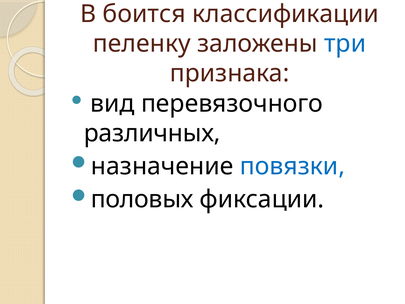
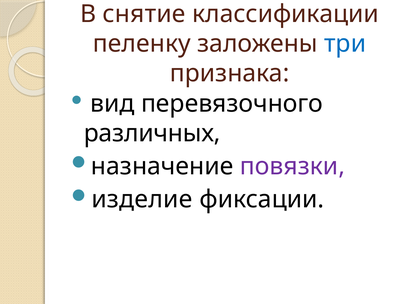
боится: боится -> снятие
повязки colour: blue -> purple
половых: половых -> изделие
